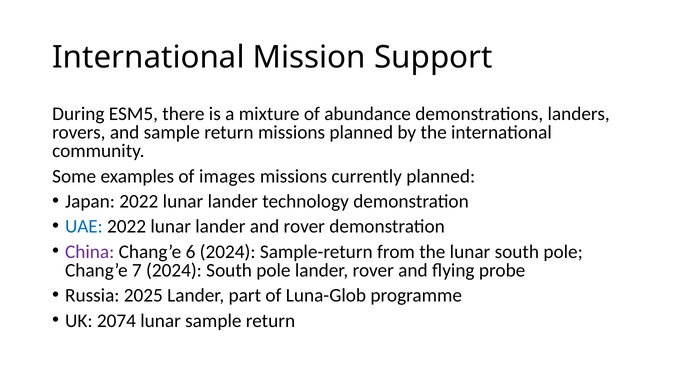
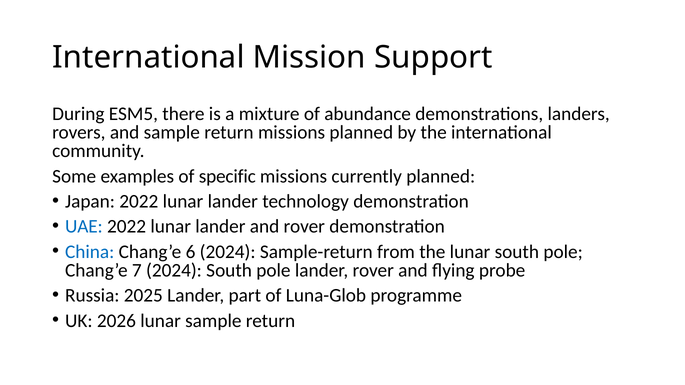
images: images -> specific
China colour: purple -> blue
2074: 2074 -> 2026
